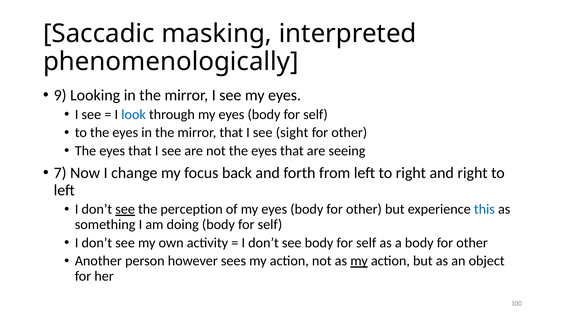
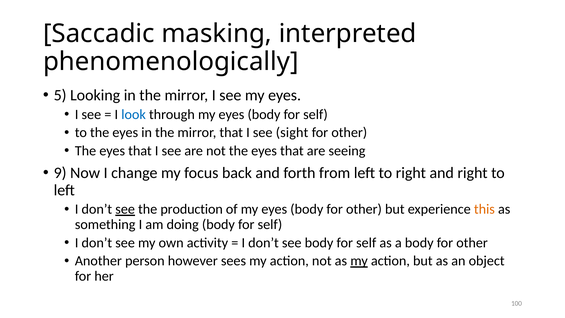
9: 9 -> 5
7: 7 -> 9
perception: perception -> production
this colour: blue -> orange
